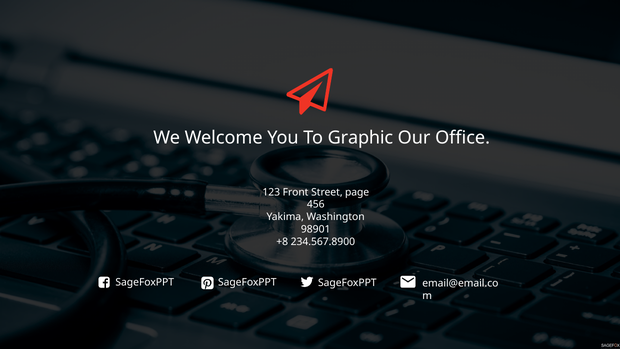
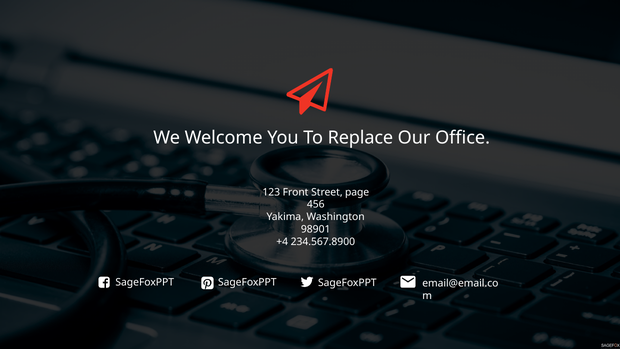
Graphic: Graphic -> Replace
+8: +8 -> +4
